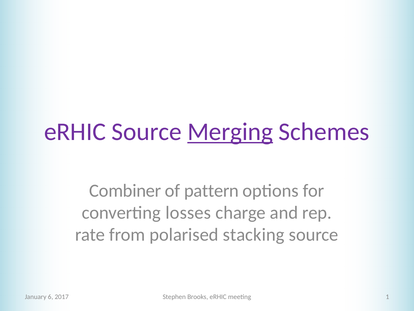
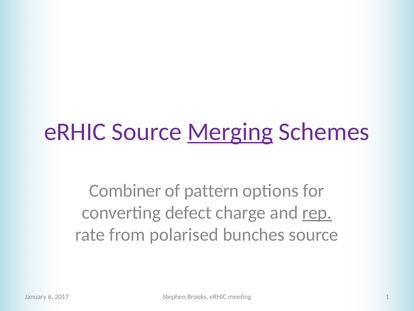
losses: losses -> defect
rep underline: none -> present
stacking: stacking -> bunches
